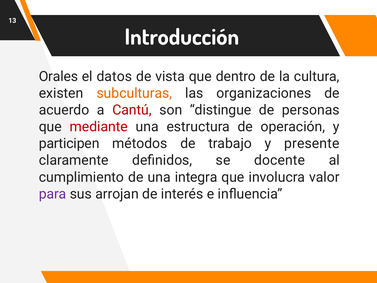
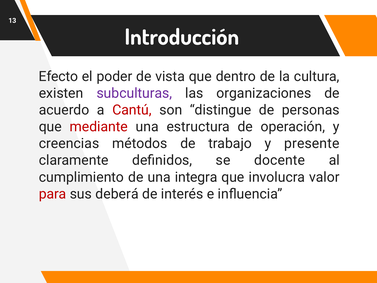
Orales: Orales -> Efecto
datos: datos -> poder
subculturas colour: orange -> purple
participen: participen -> creencias
para colour: purple -> red
arrojan: arrojan -> deberá
